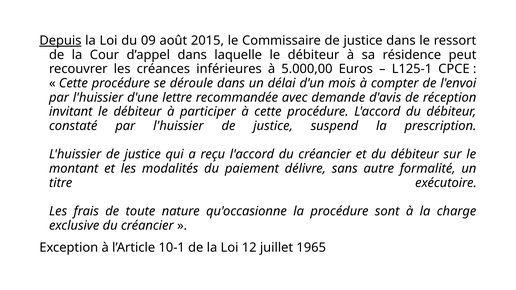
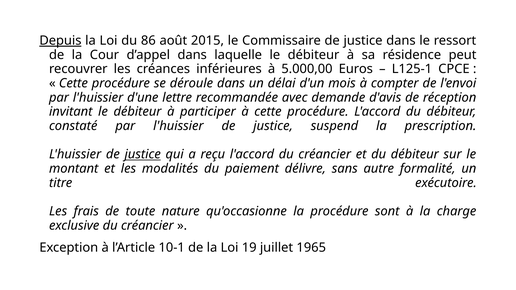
09: 09 -> 86
justice at (143, 155) underline: none -> present
12: 12 -> 19
